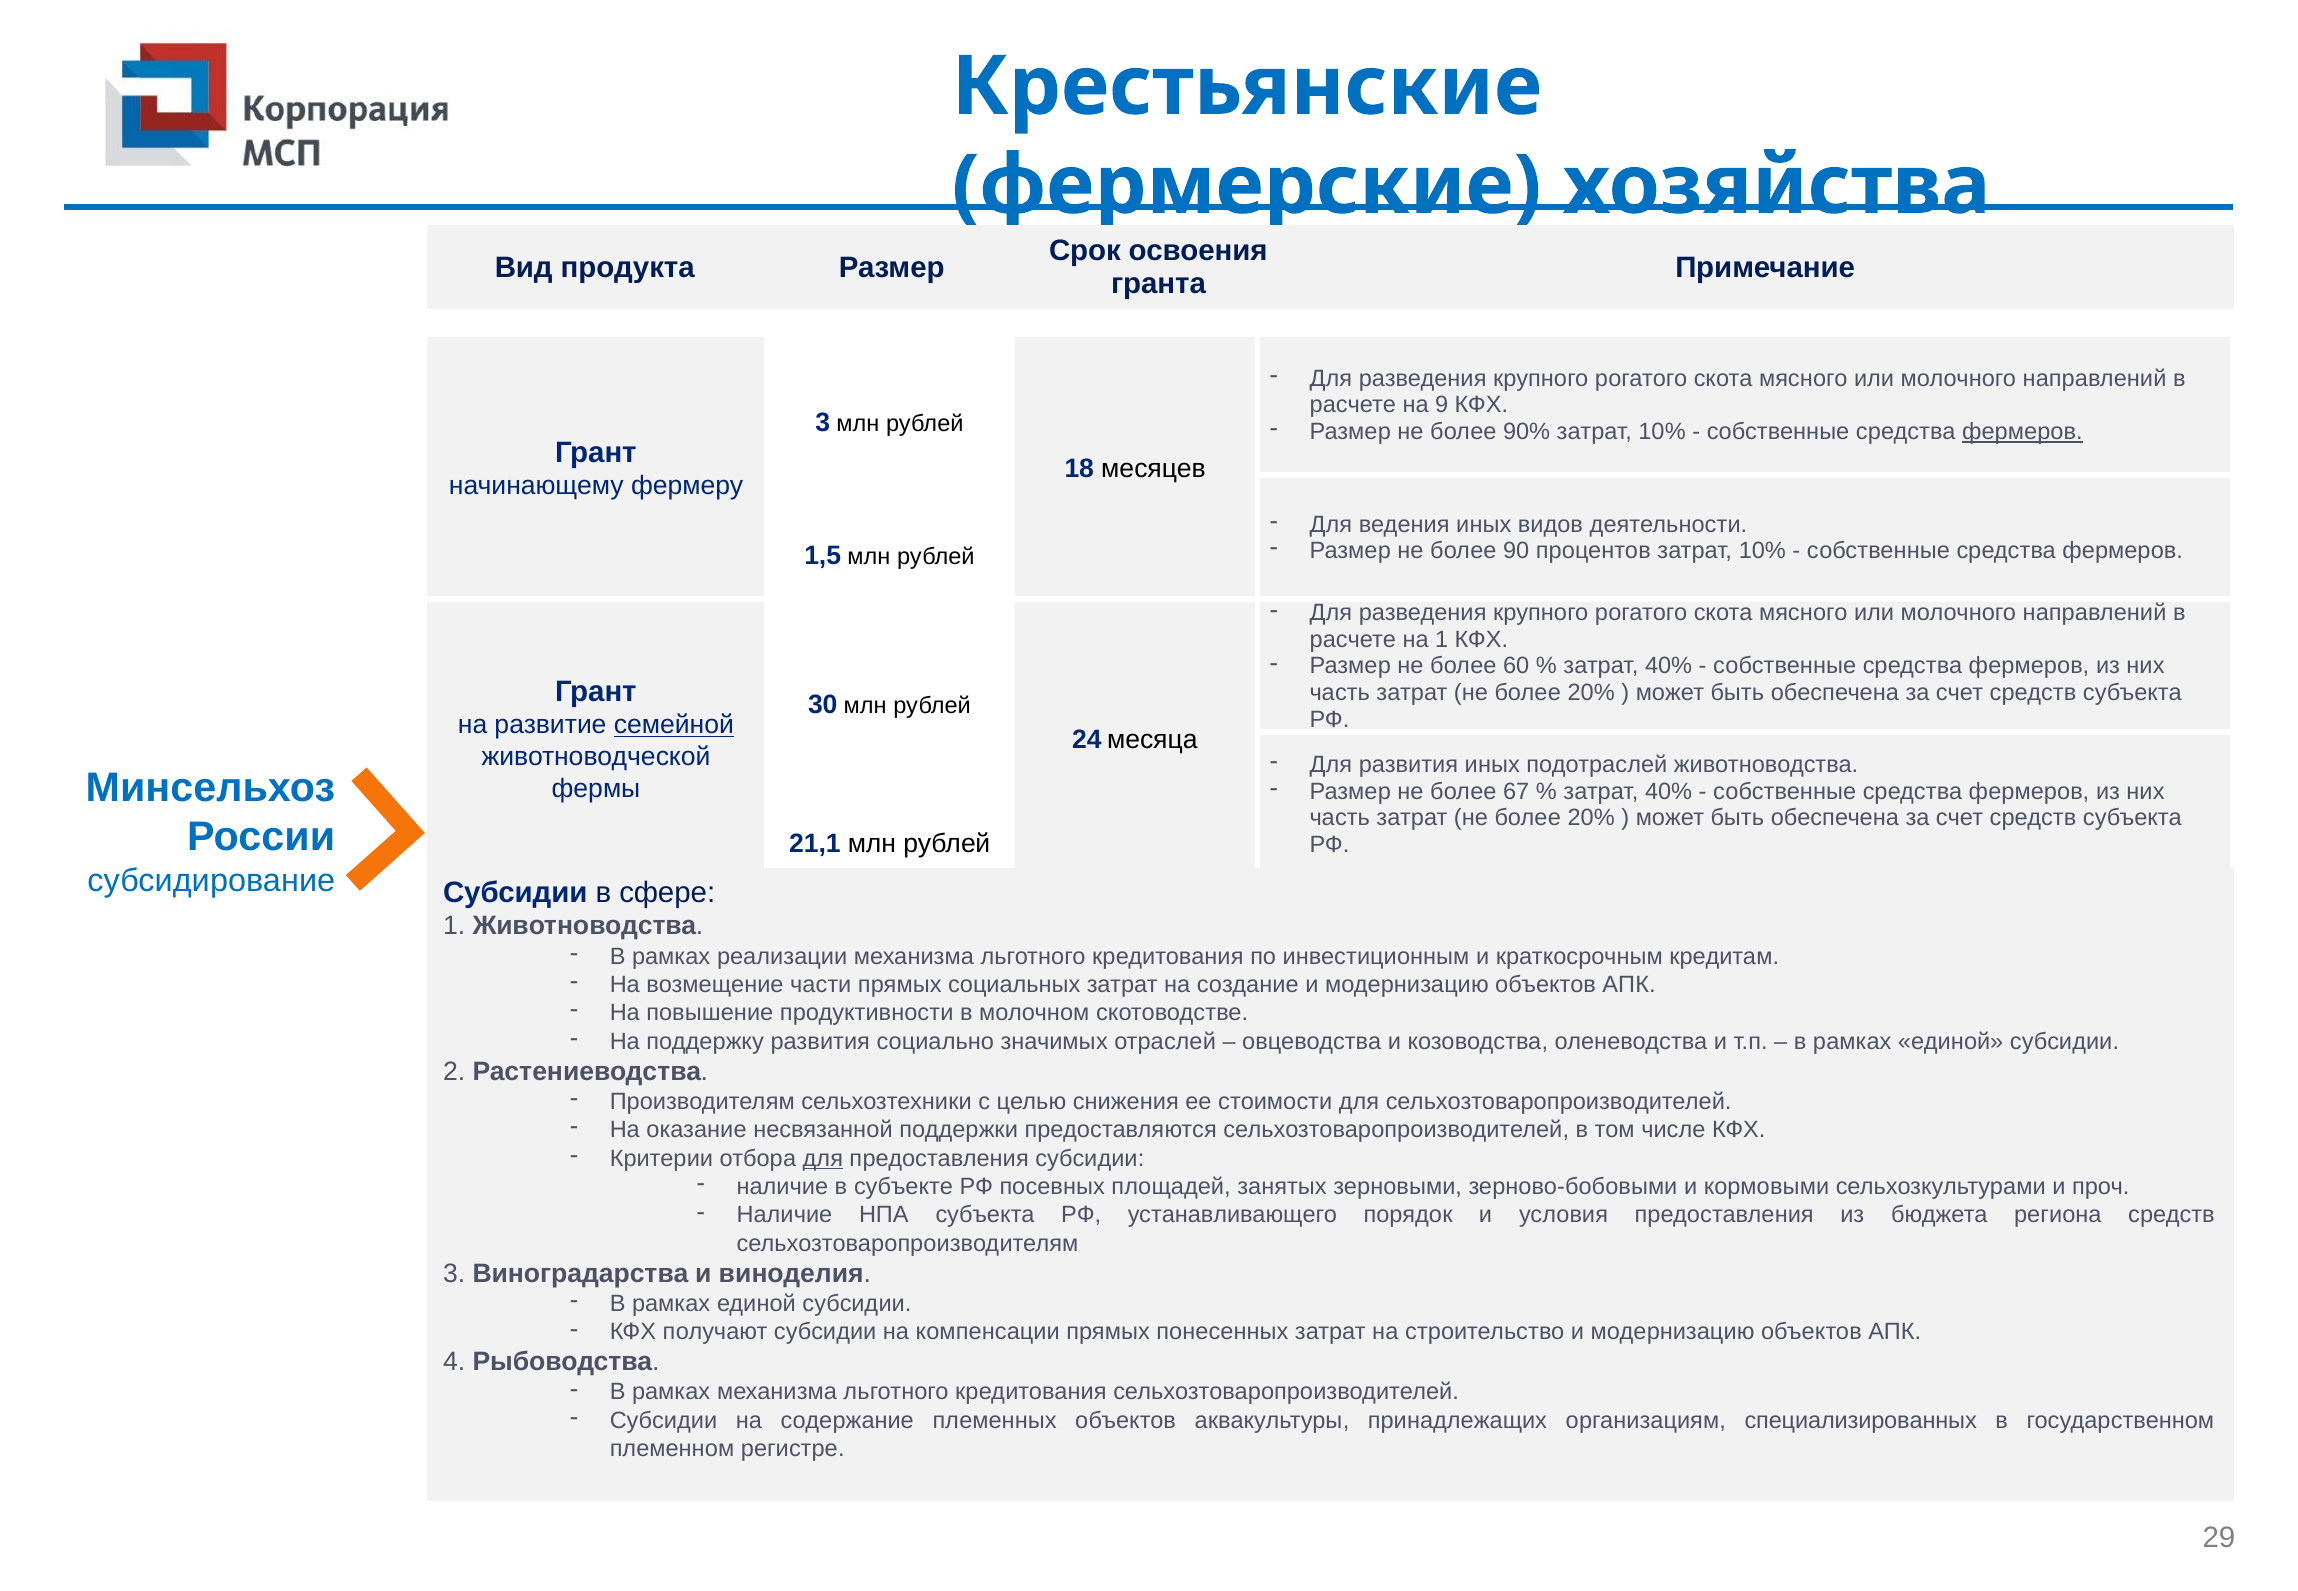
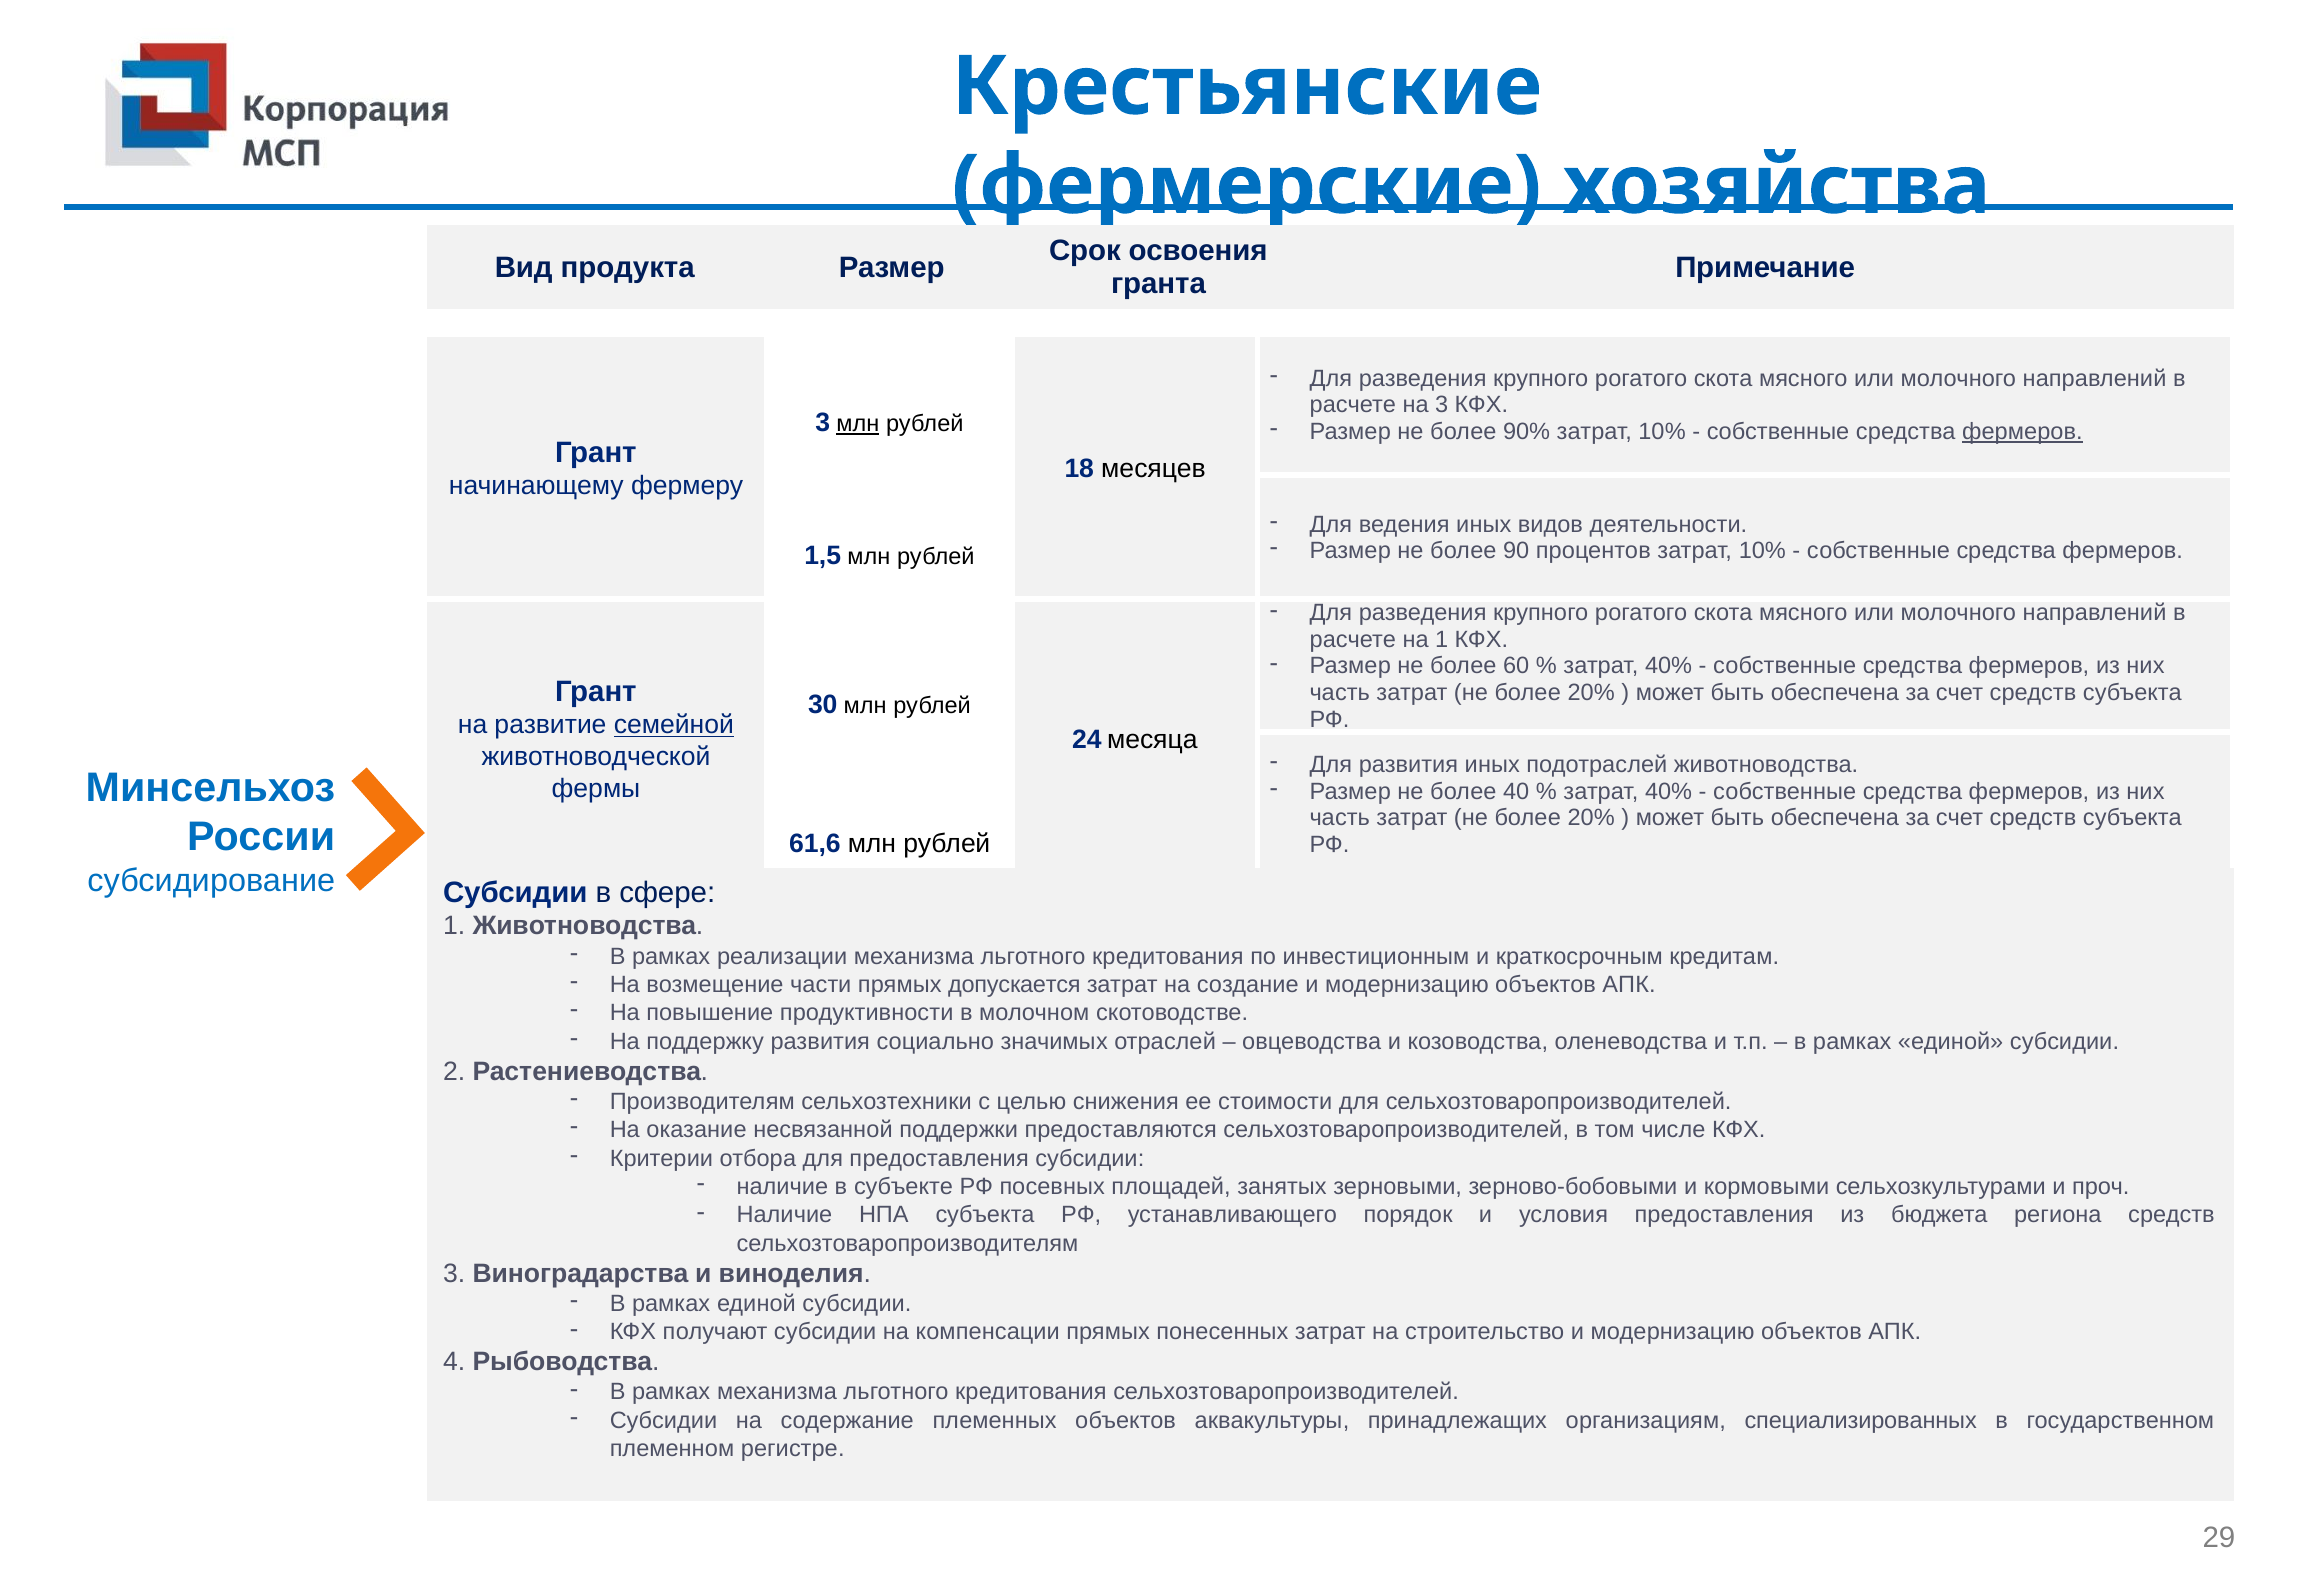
на 9: 9 -> 3
млн at (858, 424) underline: none -> present
67: 67 -> 40
21,1: 21,1 -> 61,6
социальных: социальных -> допускается
для at (823, 1158) underline: present -> none
